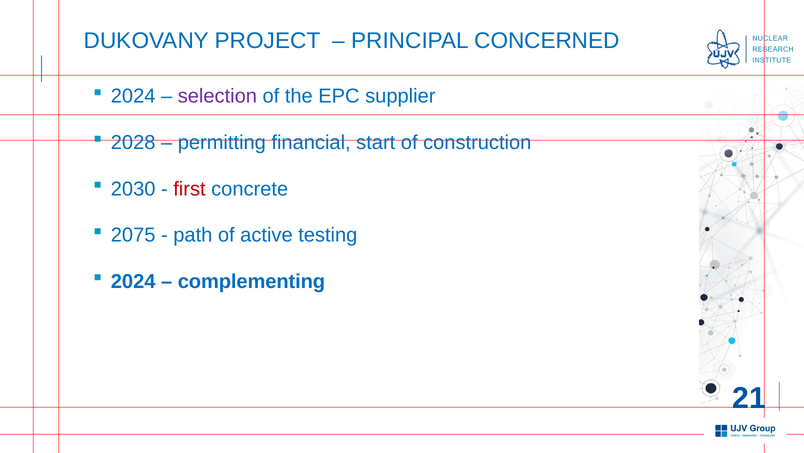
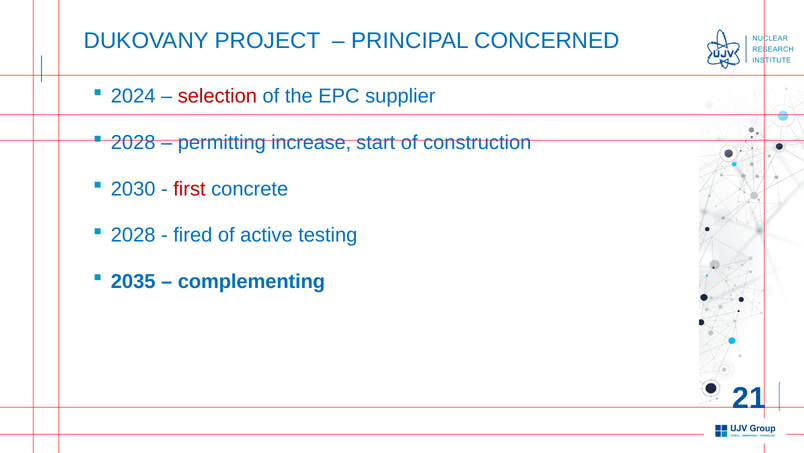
selection colour: purple -> red
financial: financial -> increase
2075 at (133, 235): 2075 -> 2028
path: path -> fired
2024 at (133, 281): 2024 -> 2035
